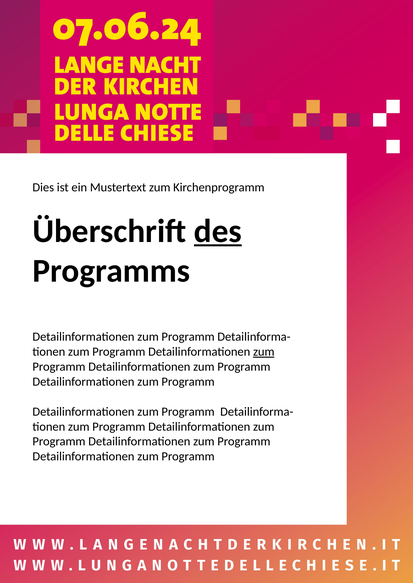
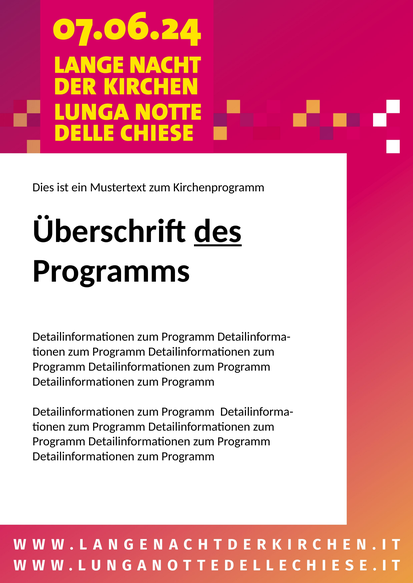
zum at (264, 352) underline: present -> none
